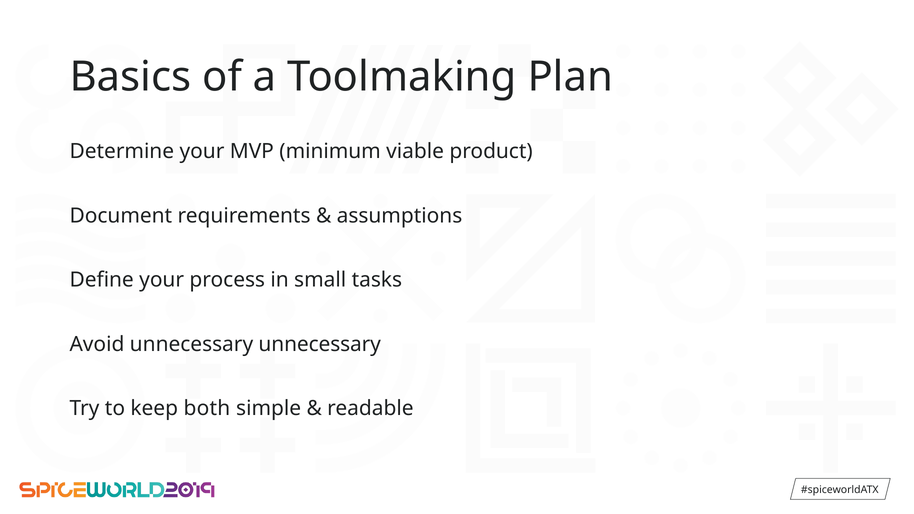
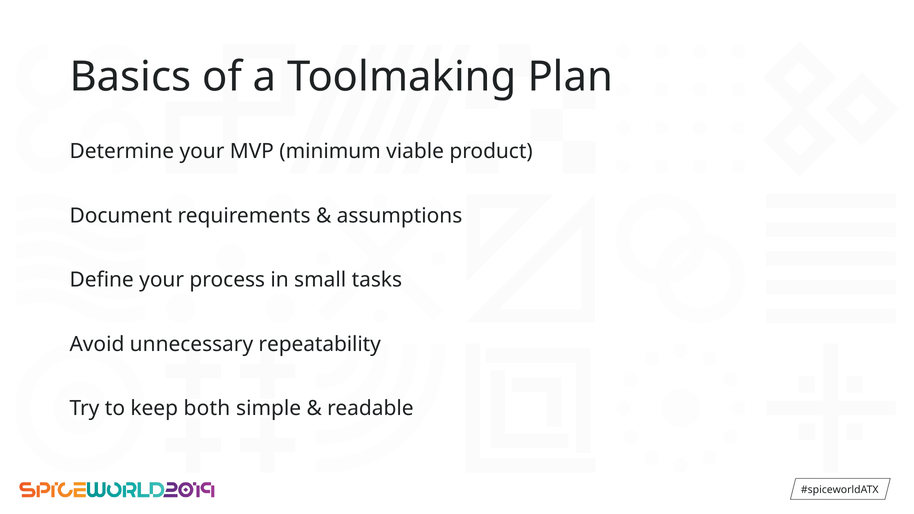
unnecessary unnecessary: unnecessary -> repeatability
